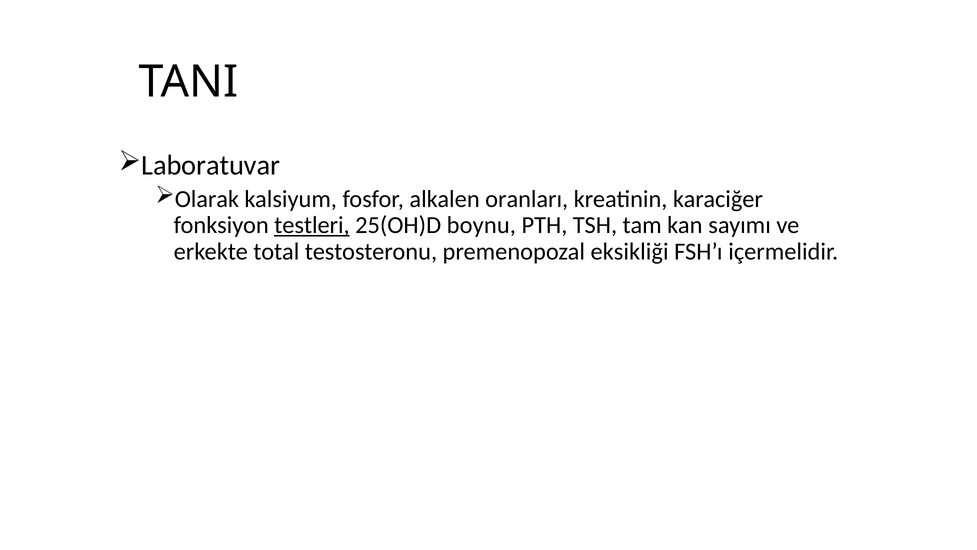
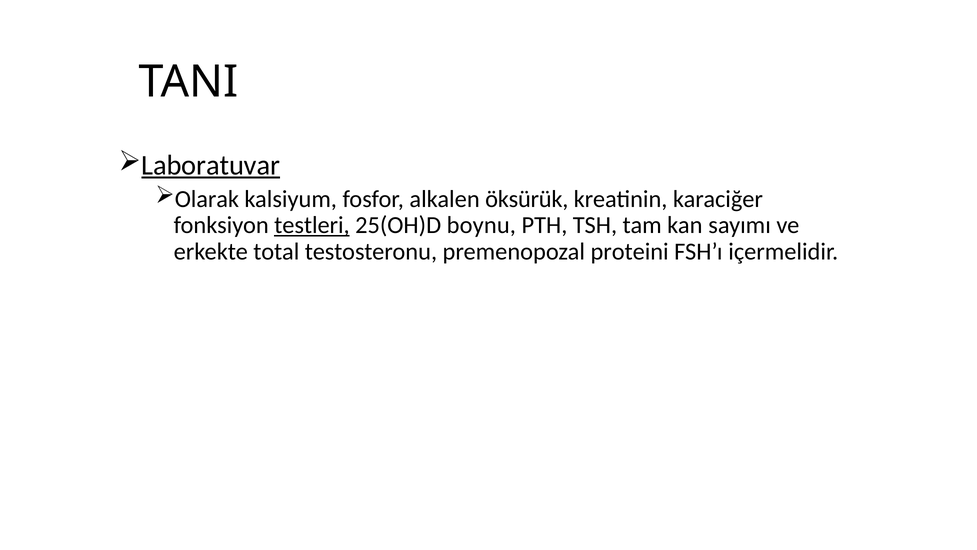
Laboratuvar underline: none -> present
oranları: oranları -> öksürük
eksikliği: eksikliği -> proteini
